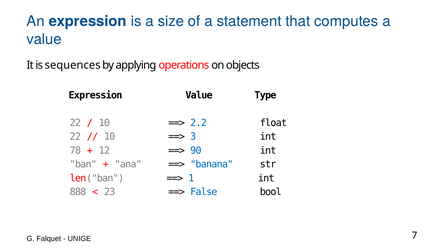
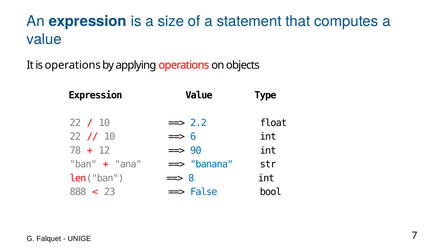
is sequences: sequences -> operations
3: 3 -> 6
1: 1 -> 8
